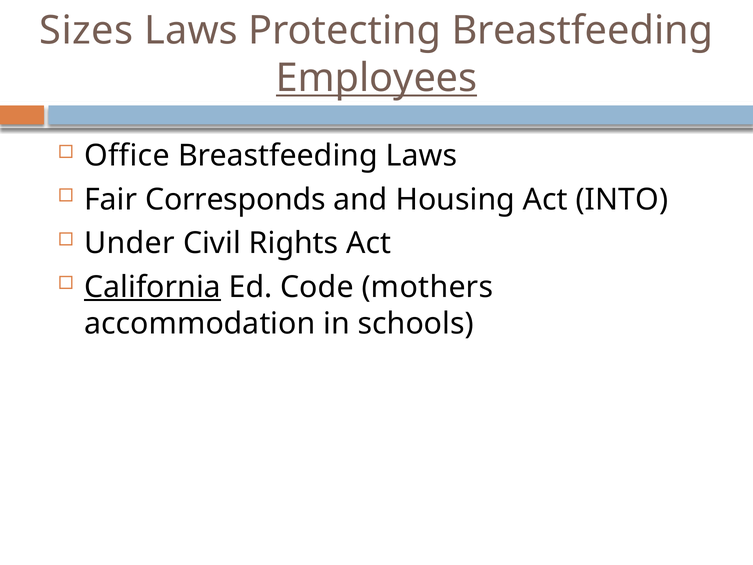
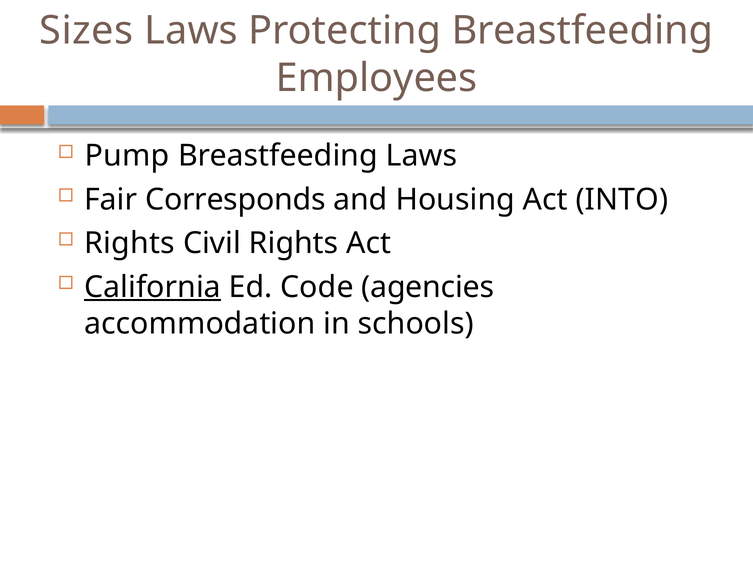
Employees underline: present -> none
Office: Office -> Pump
Under at (130, 243): Under -> Rights
mothers: mothers -> agencies
